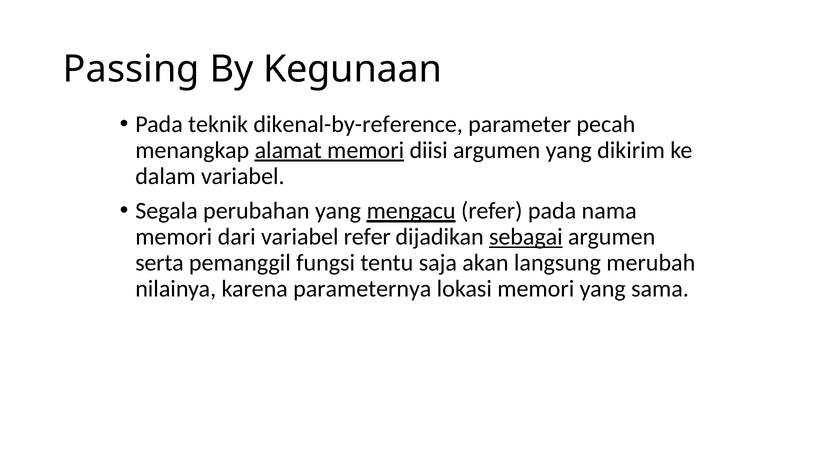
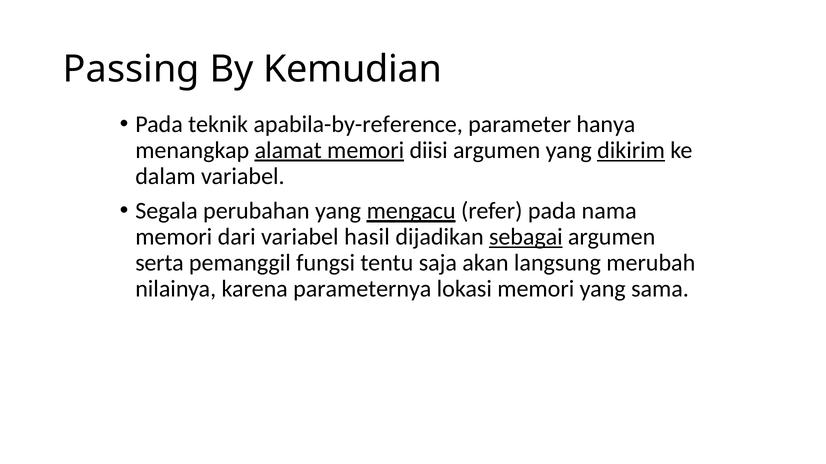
Kegunaan: Kegunaan -> Kemudian
dikenal-by-reference: dikenal-by-reference -> apabila-by-reference
pecah: pecah -> hanya
dikirim underline: none -> present
variabel refer: refer -> hasil
